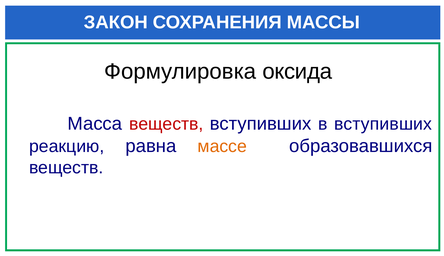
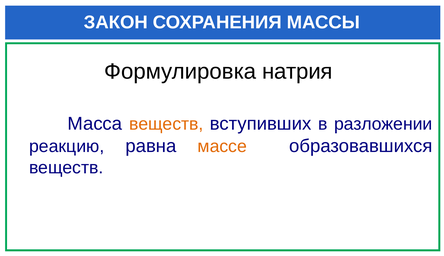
оксида: оксида -> натрия
веществ at (166, 124) colour: red -> orange
в вступивших: вступивших -> разложении
